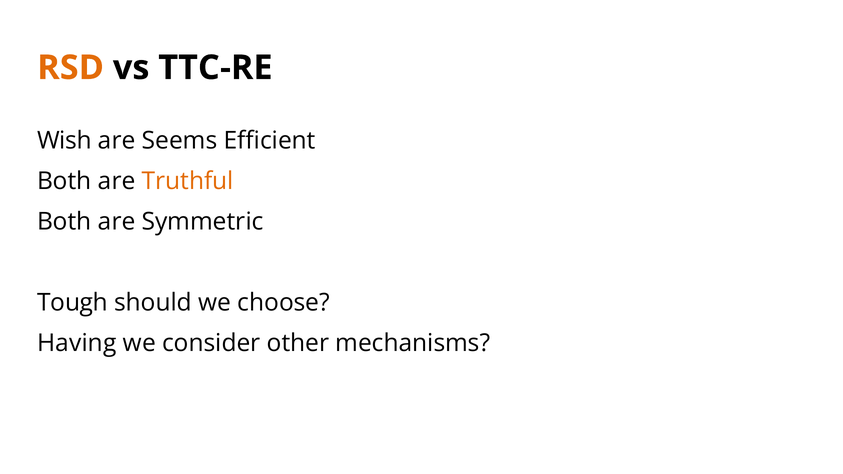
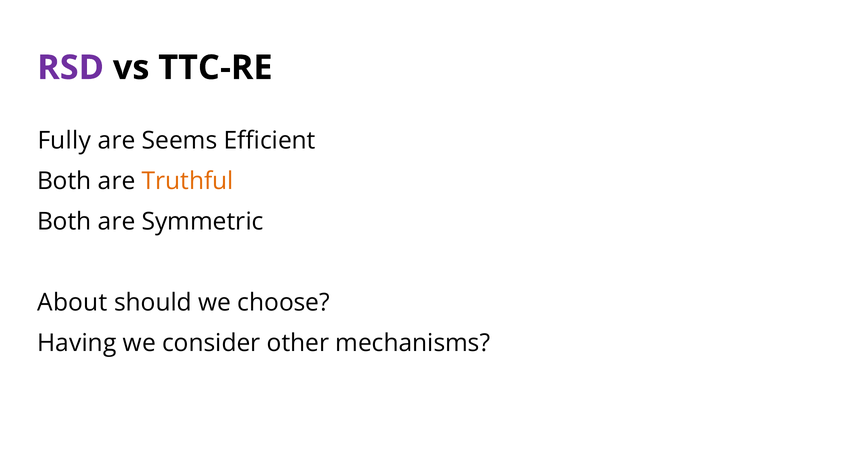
RSD colour: orange -> purple
Wish: Wish -> Fully
Tough: Tough -> About
